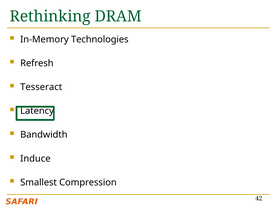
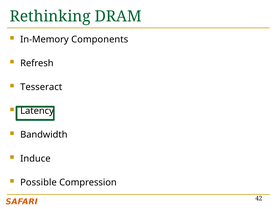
Technologies: Technologies -> Components
Smallest: Smallest -> Possible
